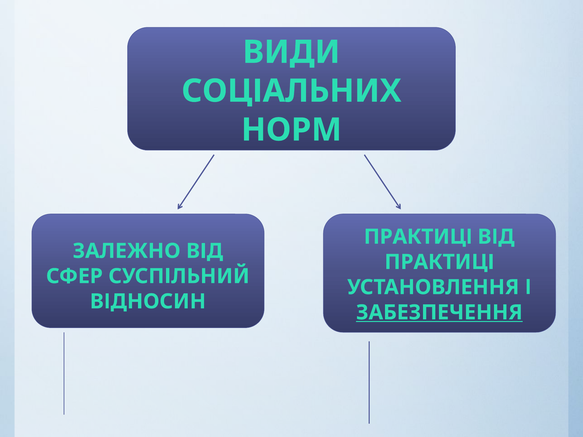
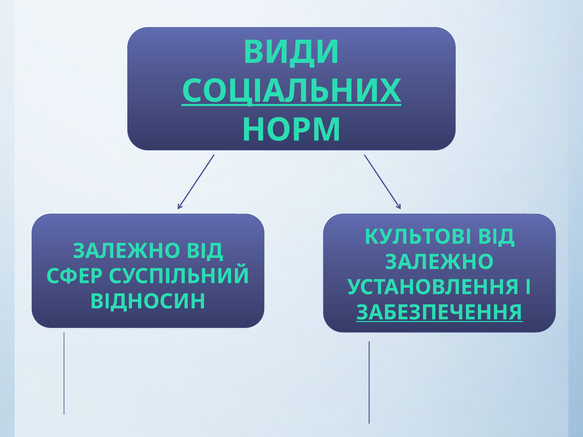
СОЦІАЛЬНИХ underline: none -> present
ПРАКТИЦІ at (418, 237): ПРАКТИЦІ -> КУЛЬТОВІ
ПРАКТИЦІ at (439, 262): ПРАКТИЦІ -> ЗАЛЕЖНО
